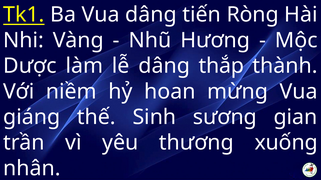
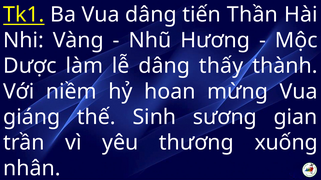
Ròng: Ròng -> Thần
thắp: thắp -> thấy
